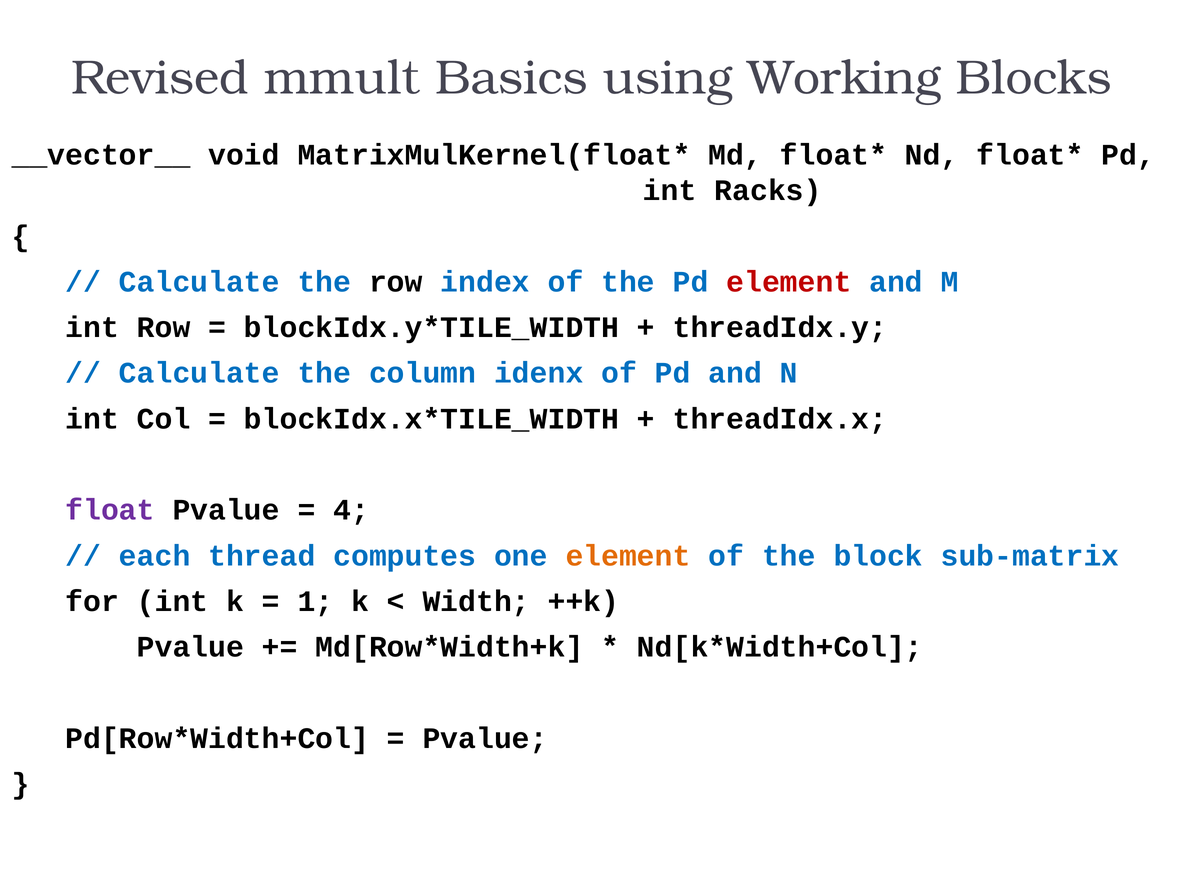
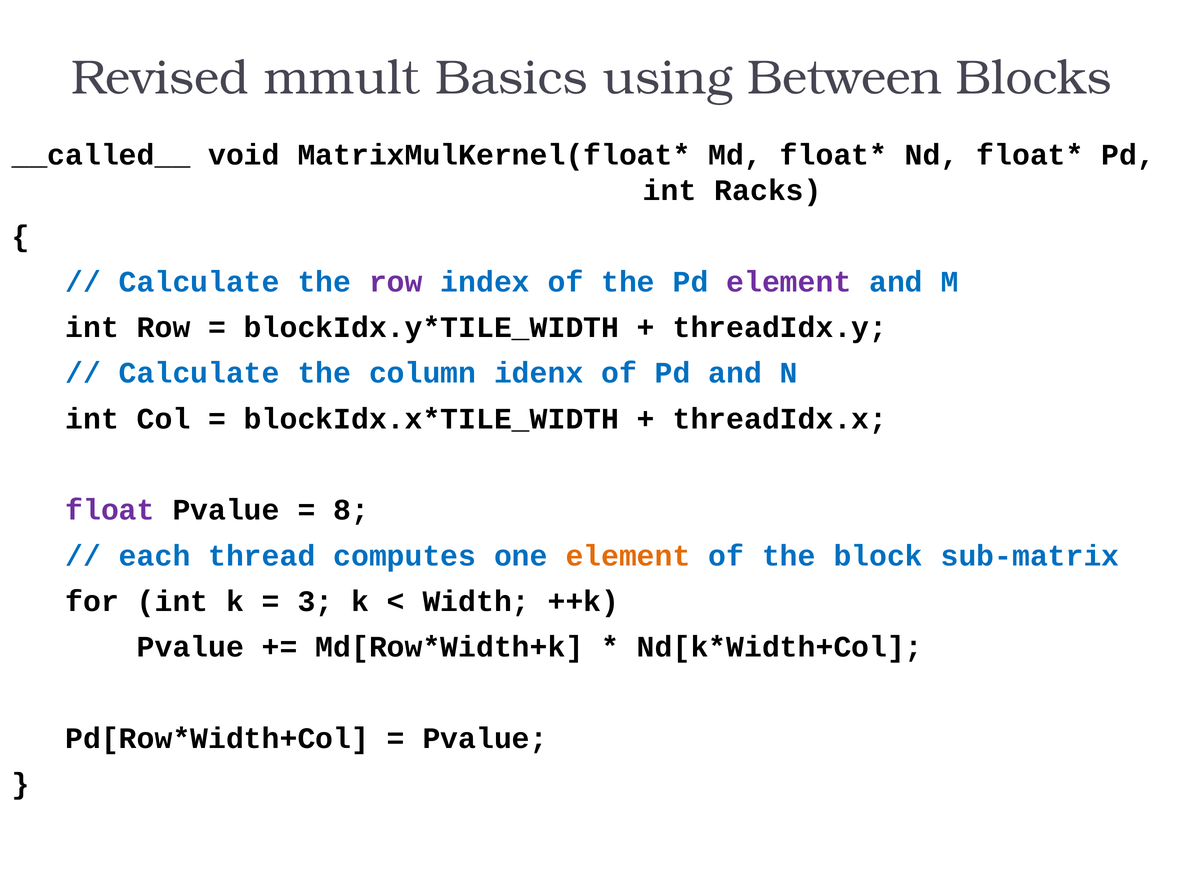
Working: Working -> Between
__vector__: __vector__ -> __called__
row at (396, 282) colour: black -> purple
element at (789, 282) colour: red -> purple
4: 4 -> 8
1: 1 -> 3
